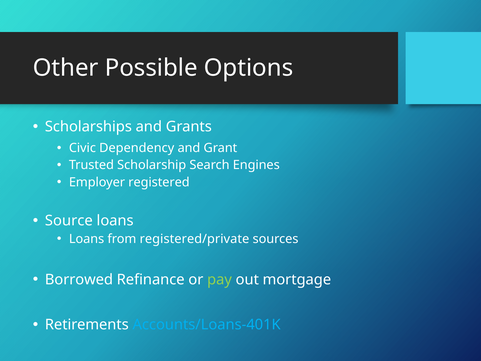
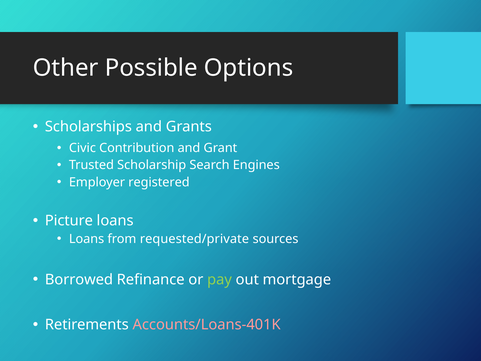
Dependency: Dependency -> Contribution
Source: Source -> Picture
registered/private: registered/private -> requested/private
Accounts/Loans-401K colour: light blue -> pink
